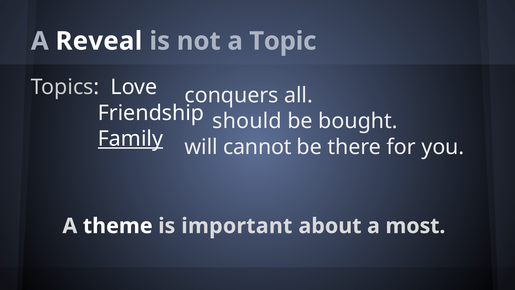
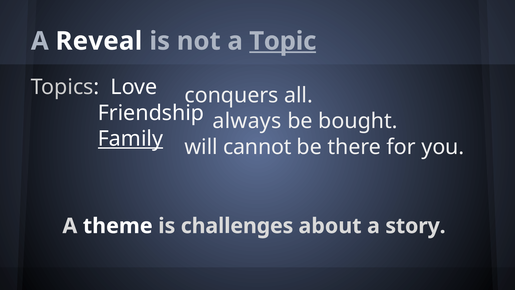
Topic underline: none -> present
should: should -> always
important: important -> challenges
most: most -> story
